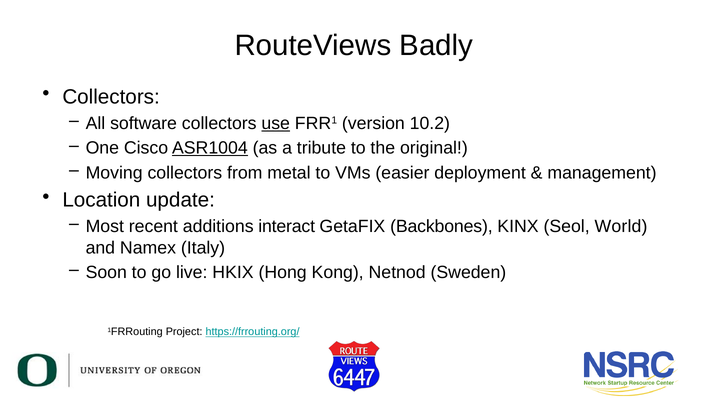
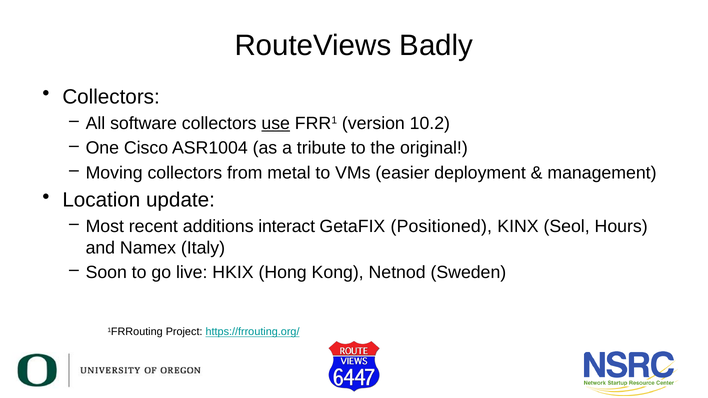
ASR1004 underline: present -> none
Backbones: Backbones -> Positioned
World: World -> Hours
